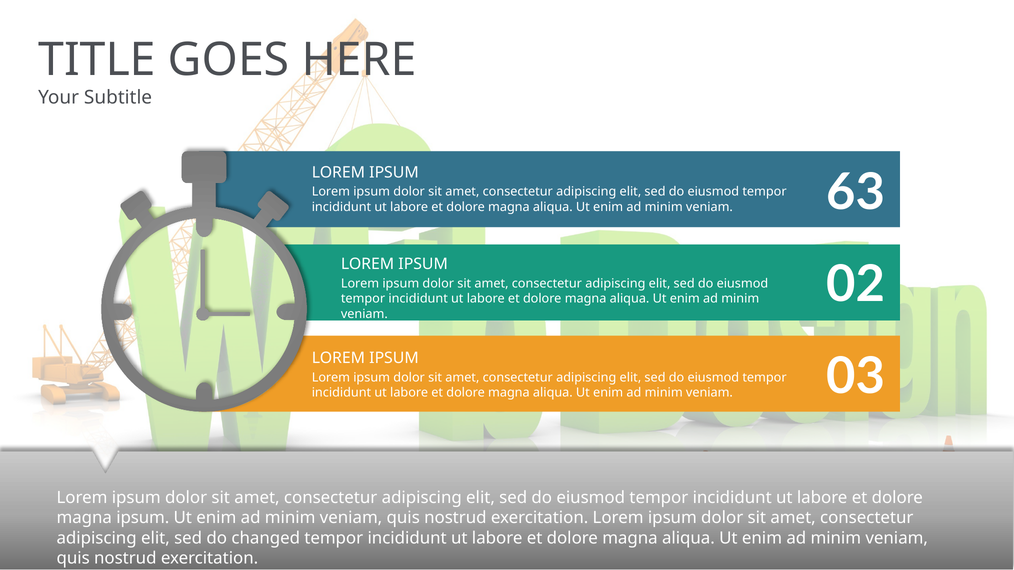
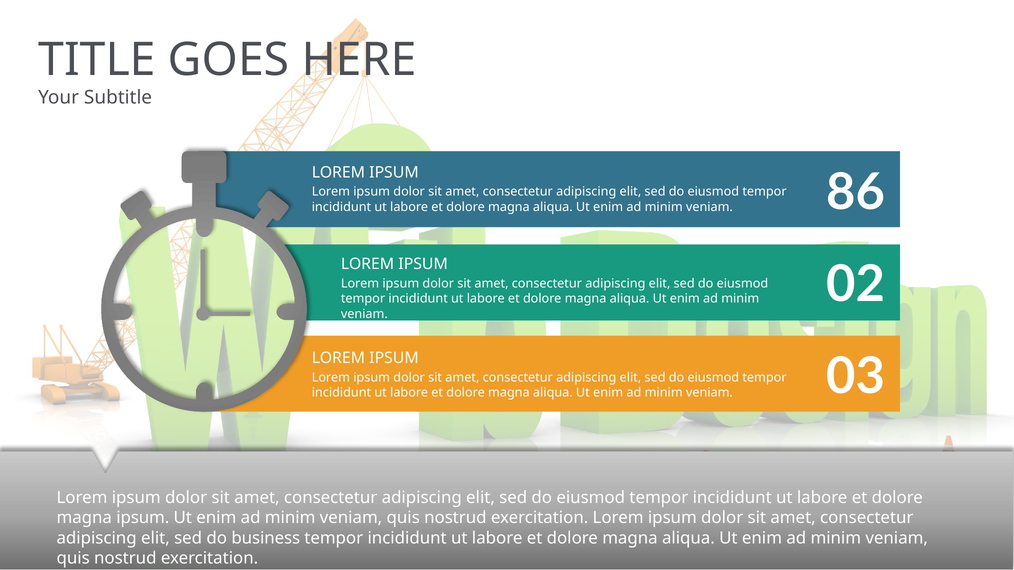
63: 63 -> 86
changed: changed -> business
